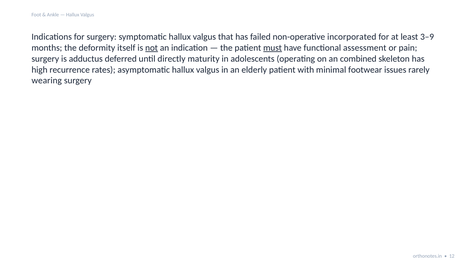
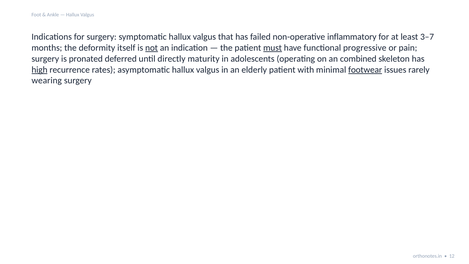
incorporated: incorporated -> inflammatory
3–9: 3–9 -> 3–7
assessment: assessment -> progressive
adductus: adductus -> pronated
high underline: none -> present
footwear underline: none -> present
